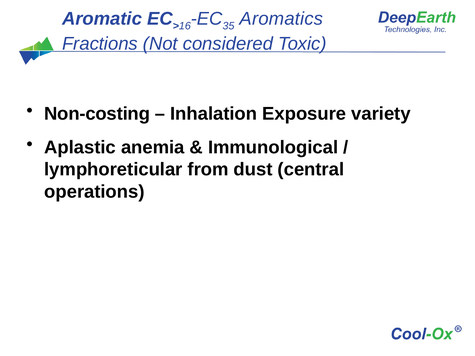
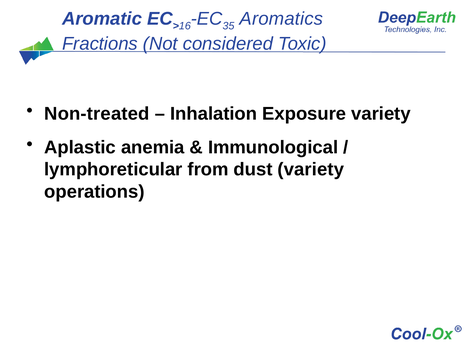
Non-costing: Non-costing -> Non-treated
dust central: central -> variety
